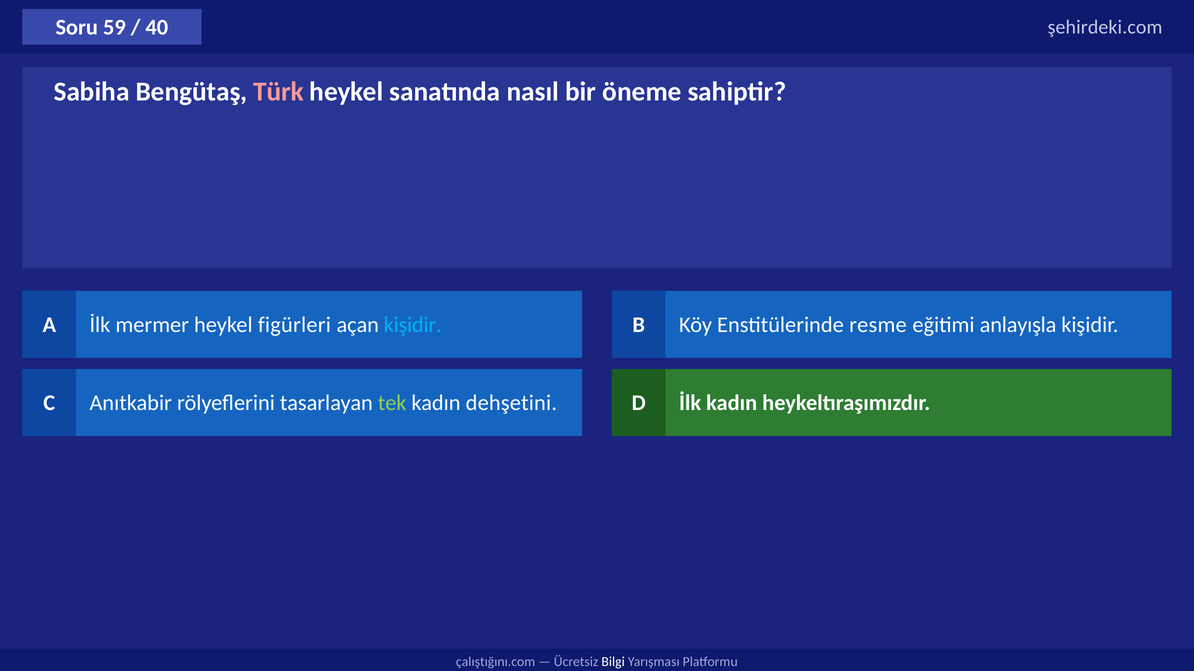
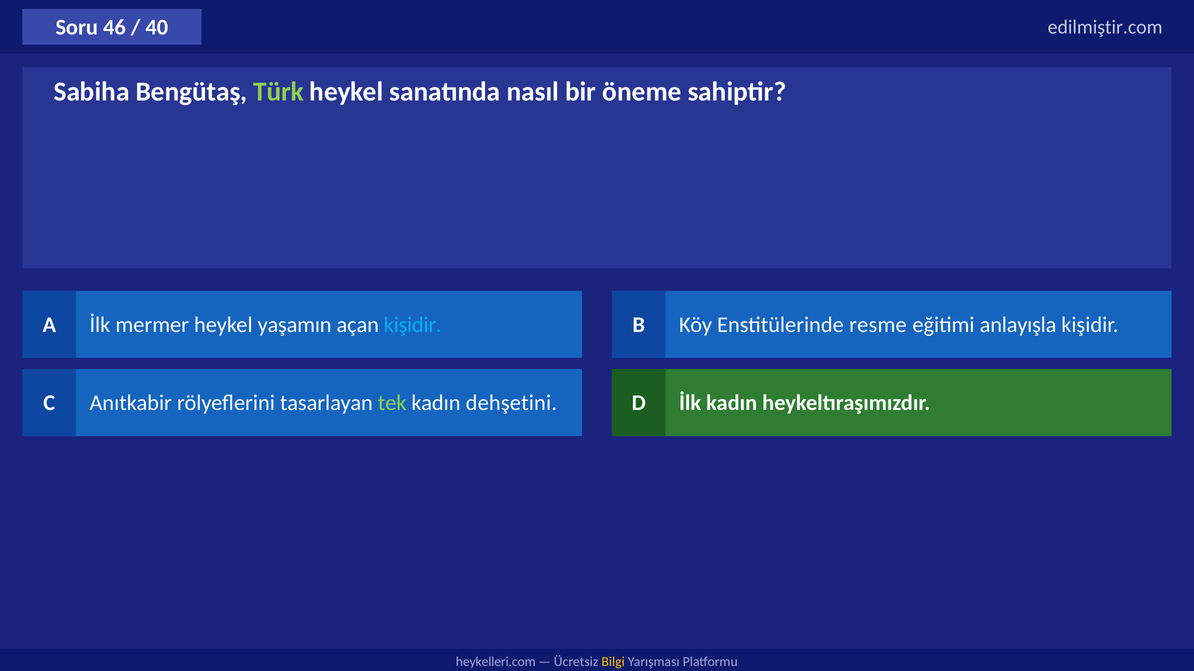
59: 59 -> 46
şehirdeki.com: şehirdeki.com -> edilmiştir.com
Türk colour: pink -> light green
figürleri: figürleri -> yaşamın
çalıştığını.com: çalıştığını.com -> heykelleri.com
Bilgi colour: white -> yellow
